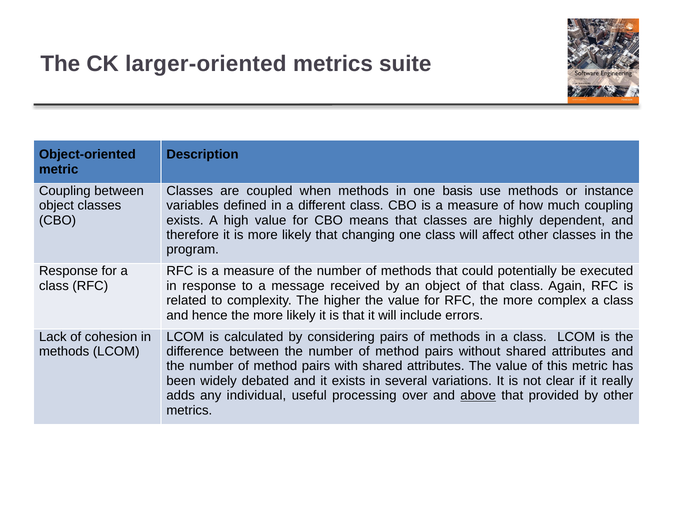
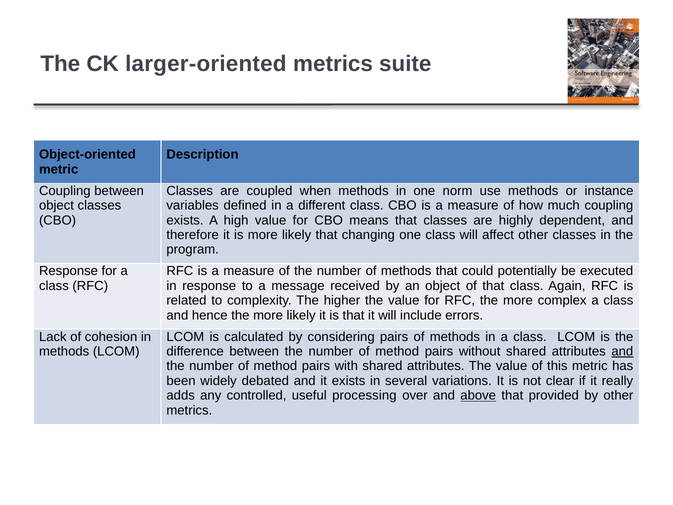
basis: basis -> norm
and at (622, 351) underline: none -> present
individual: individual -> controlled
